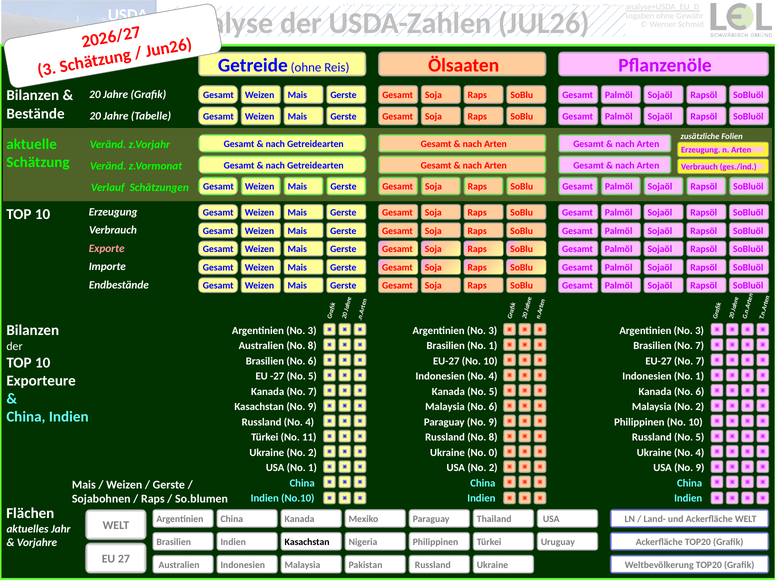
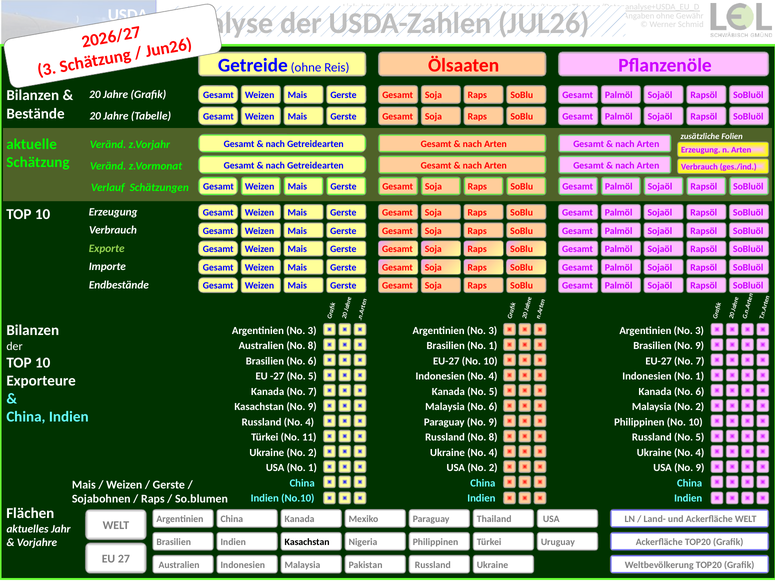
Exporte colour: pink -> light green
Brasilien No 7: 7 -> 9
0 at (493, 453): 0 -> 4
